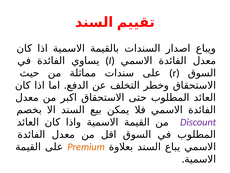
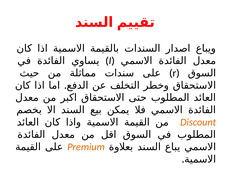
Discount colour: purple -> orange
